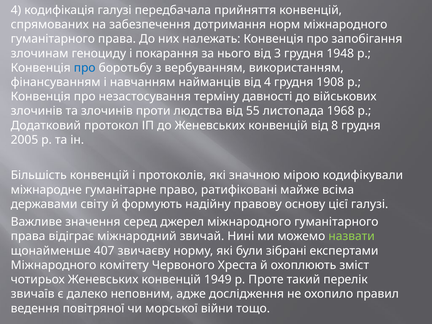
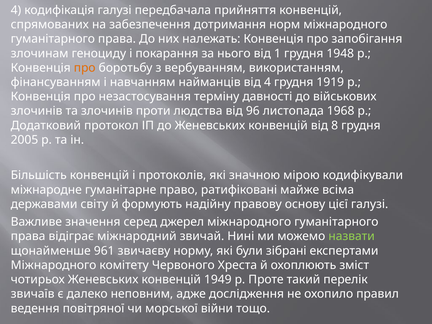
3: 3 -> 1
про at (85, 68) colour: blue -> orange
1908: 1908 -> 1919
55: 55 -> 96
407: 407 -> 961
